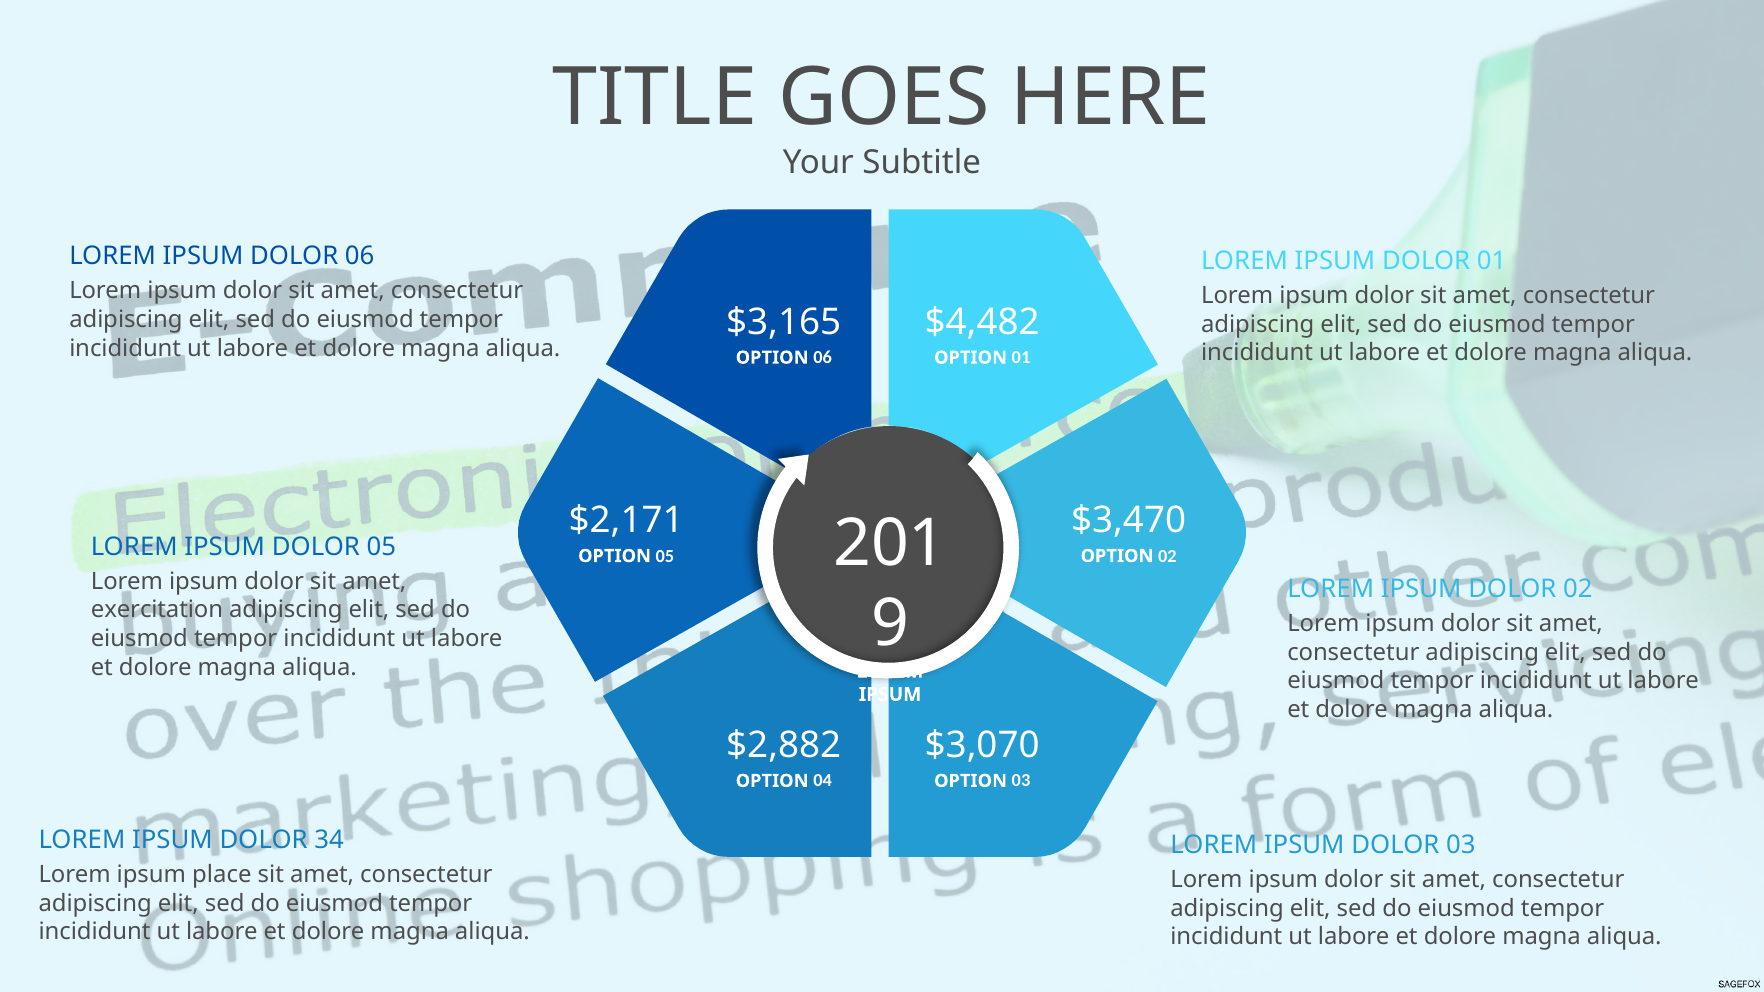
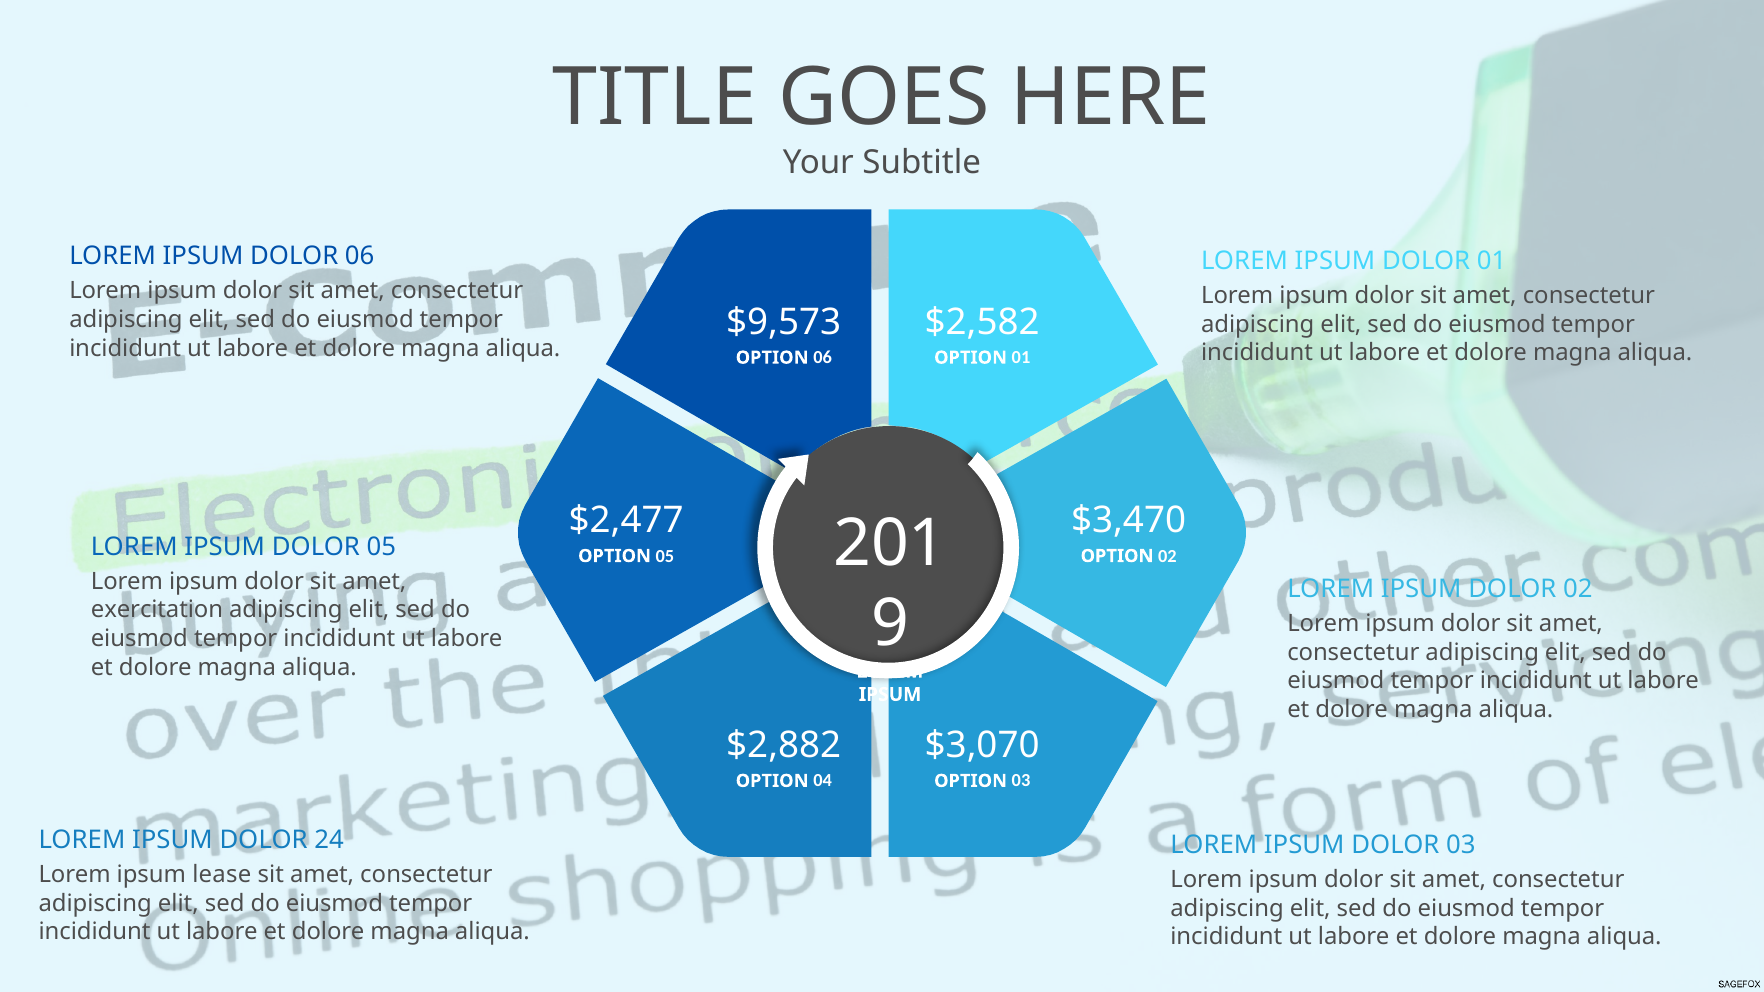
$3,165: $3,165 -> $9,573
$4,482: $4,482 -> $2,582
$2,171: $2,171 -> $2,477
34: 34 -> 24
place: place -> lease
